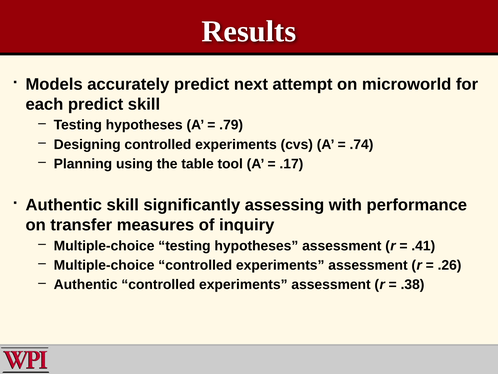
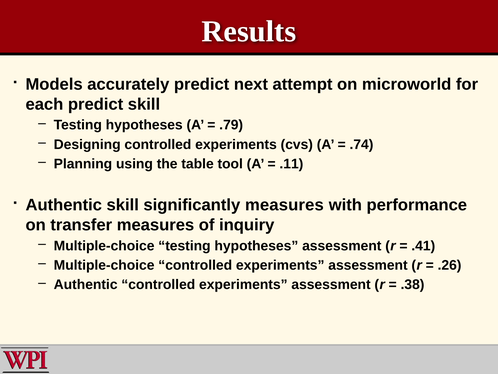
.17: .17 -> .11
significantly assessing: assessing -> measures
